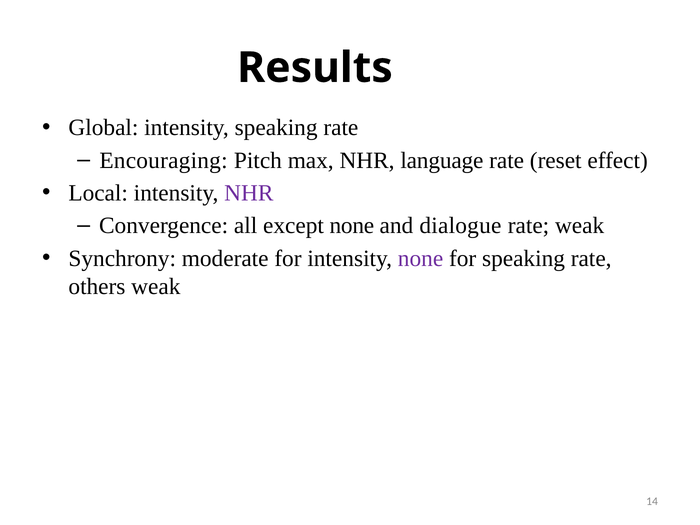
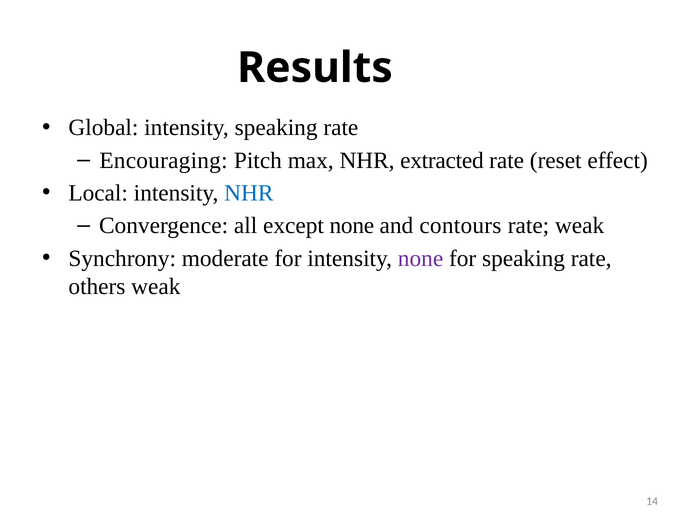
language: language -> extracted
NHR at (249, 193) colour: purple -> blue
dialogue: dialogue -> contours
